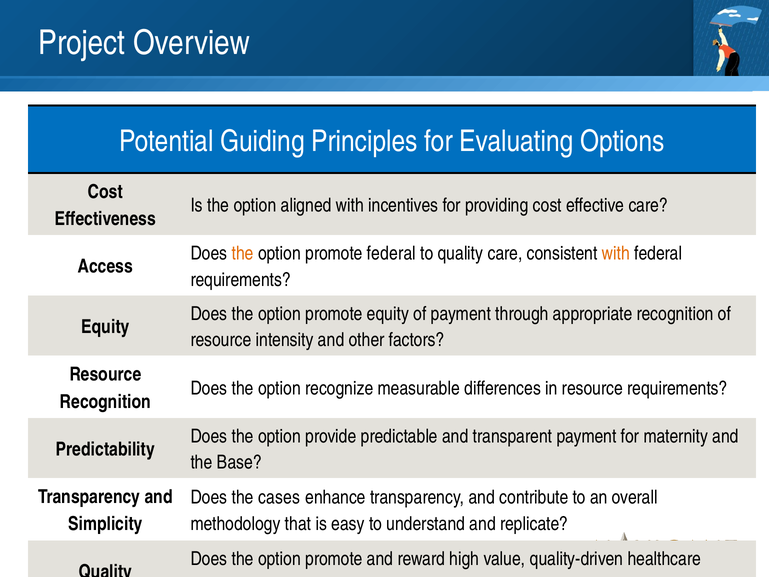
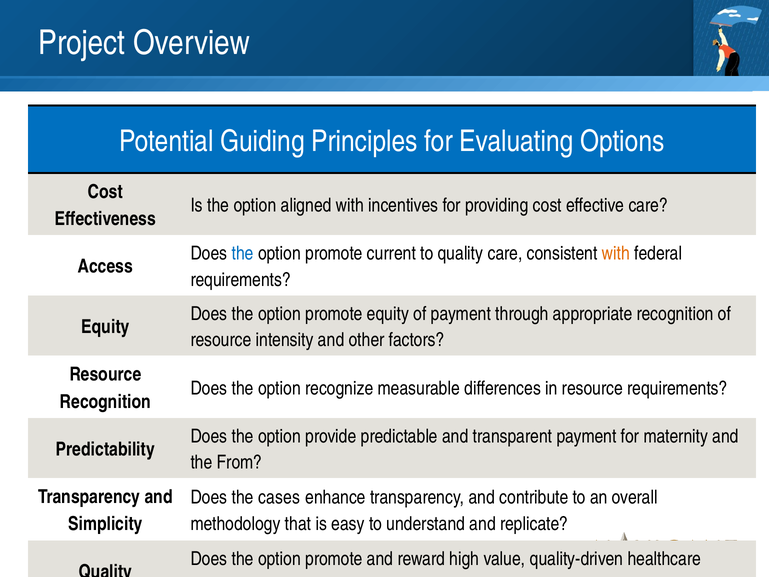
the at (243, 253) colour: orange -> blue
promote federal: federal -> current
Base: Base -> From
